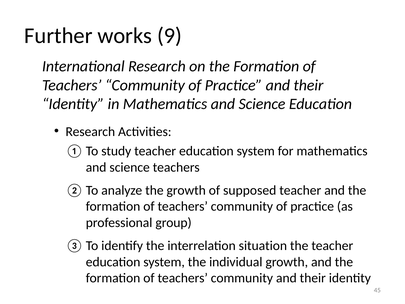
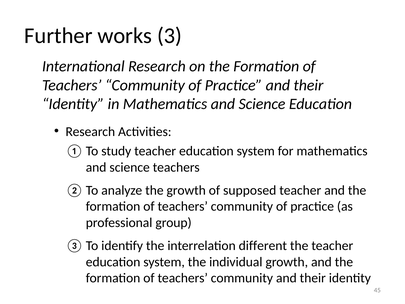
9: 9 -> 3
situation: situation -> different
